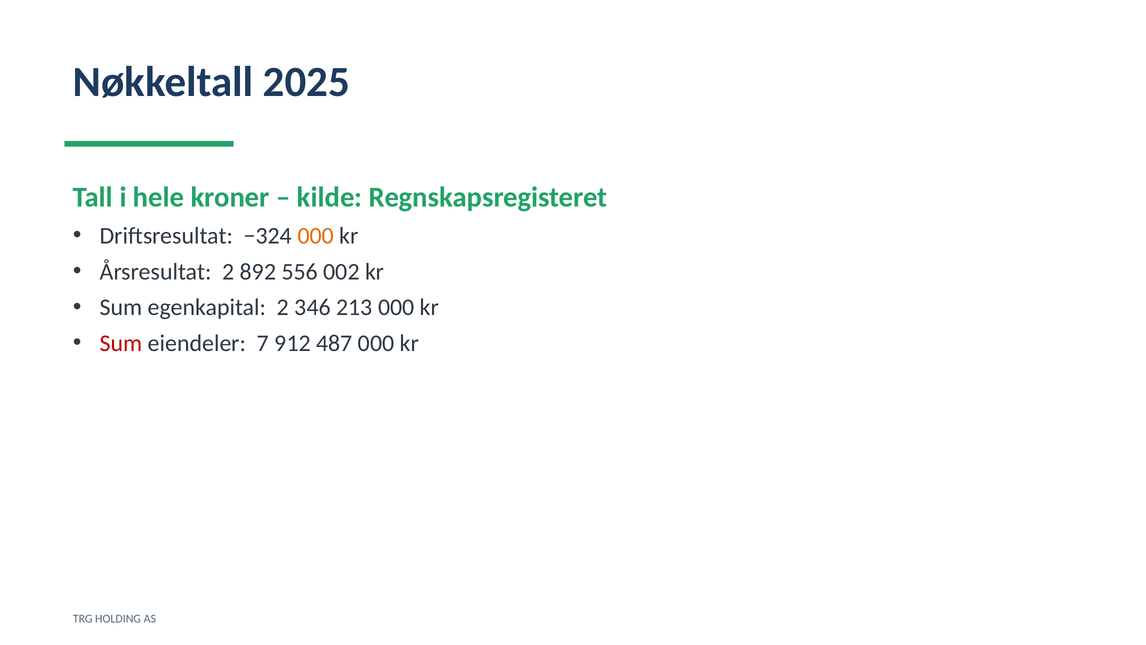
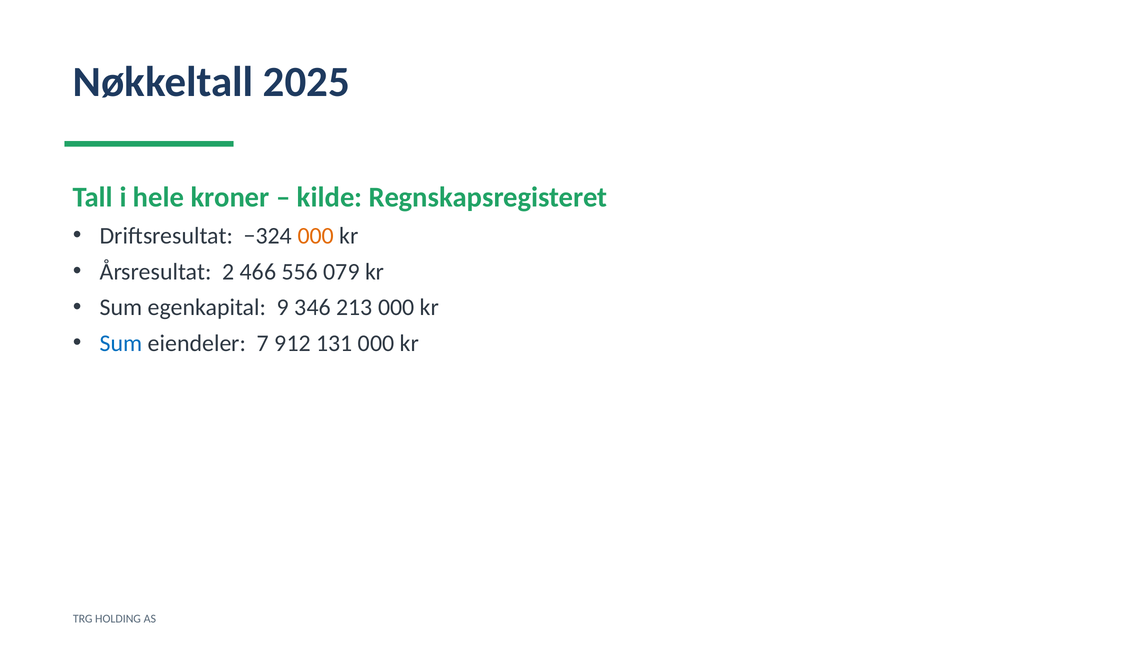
892: 892 -> 466
002: 002 -> 079
egenkapital 2: 2 -> 9
Sum at (121, 343) colour: red -> blue
487: 487 -> 131
